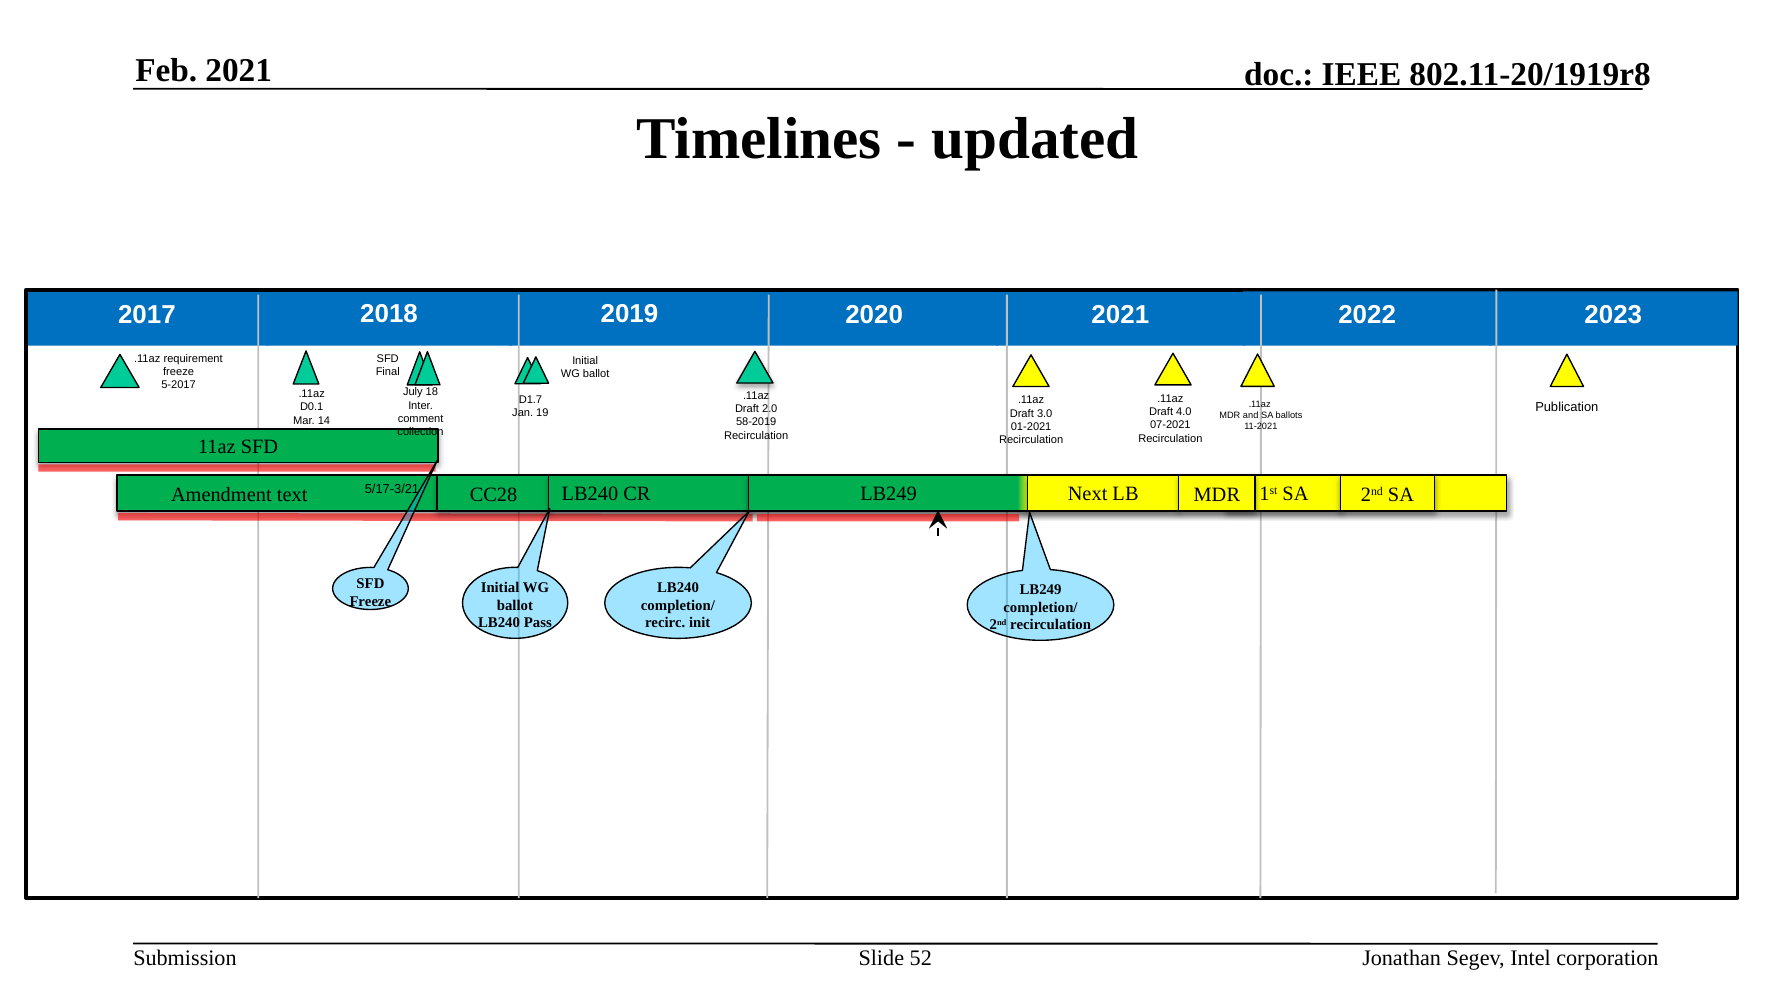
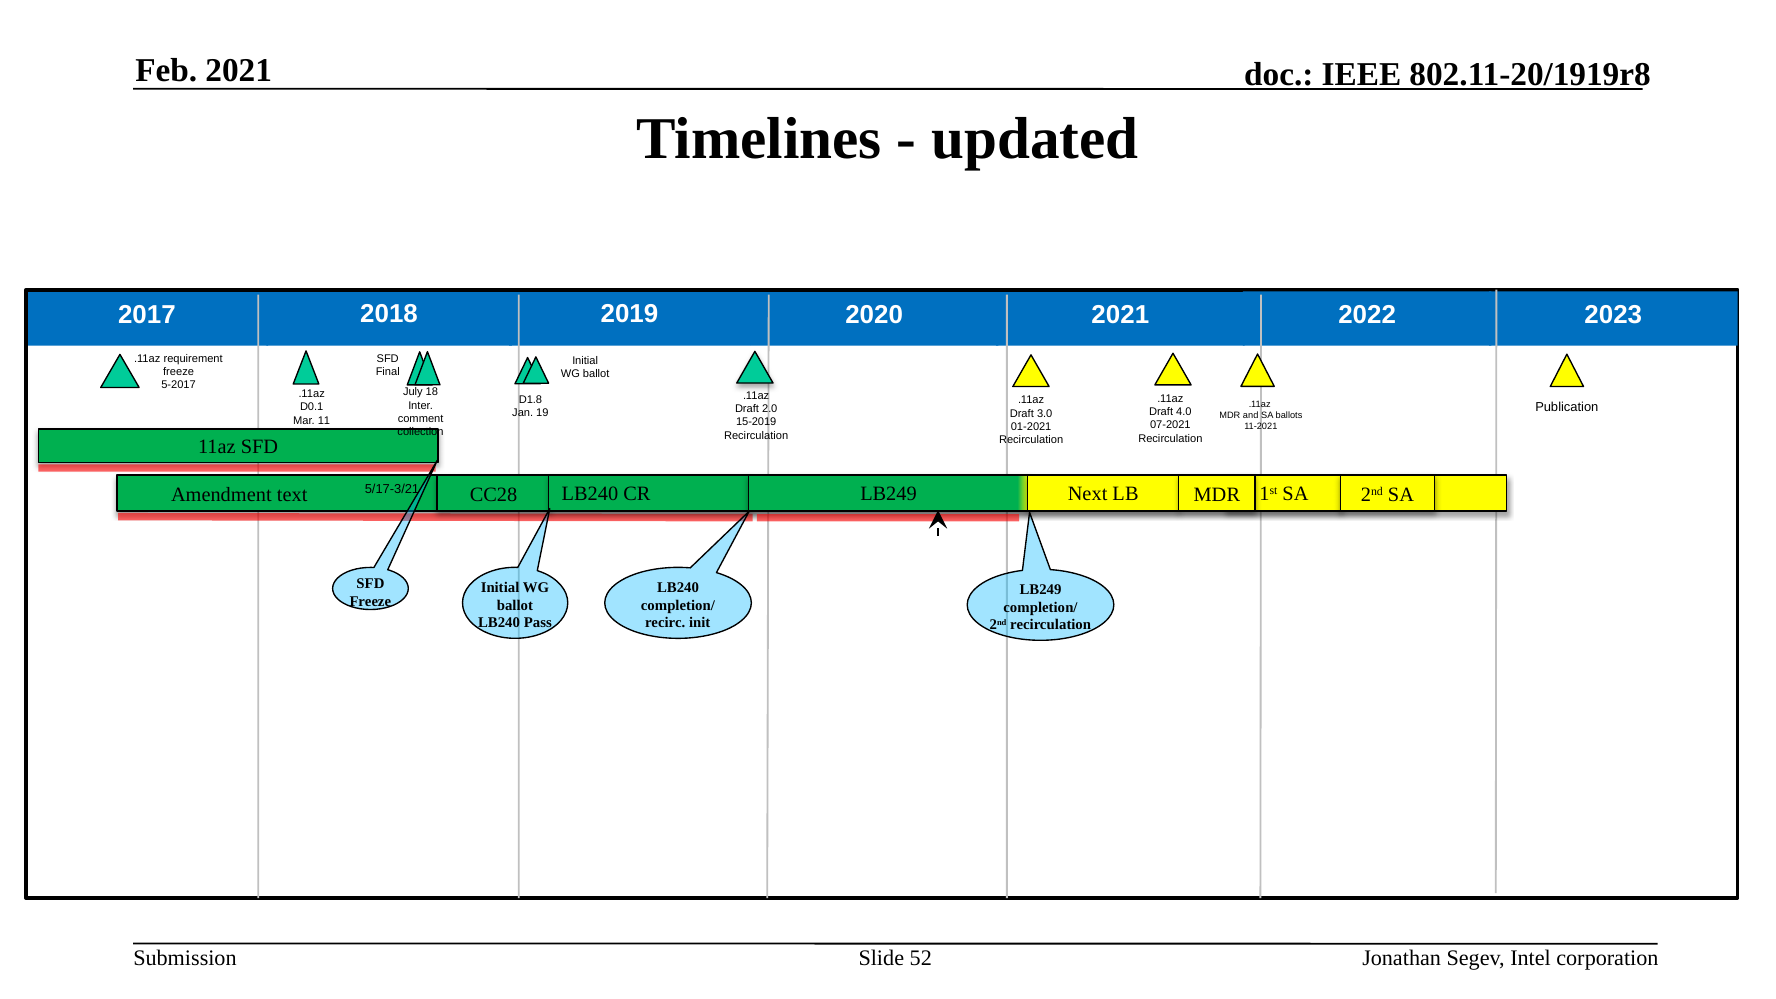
D1.7: D1.7 -> D1.8
14: 14 -> 11
58-2019: 58-2019 -> 15-2019
